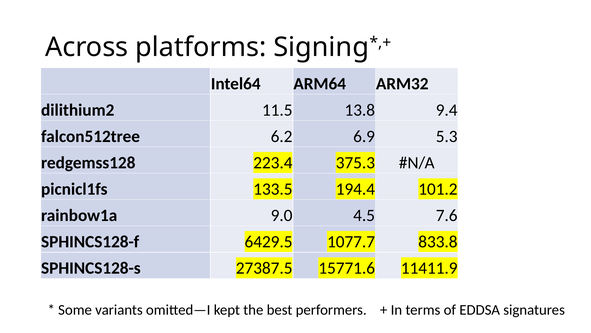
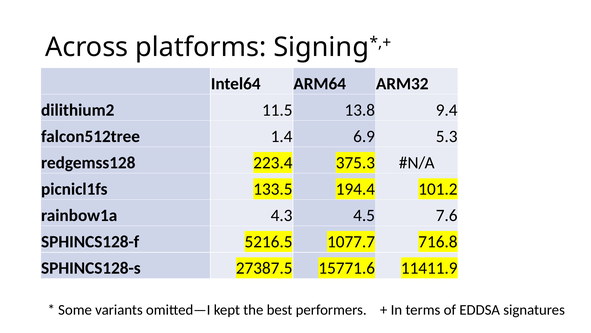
6.2: 6.2 -> 1.4
9.0: 9.0 -> 4.3
6429.5: 6429.5 -> 5216.5
833.8: 833.8 -> 716.8
